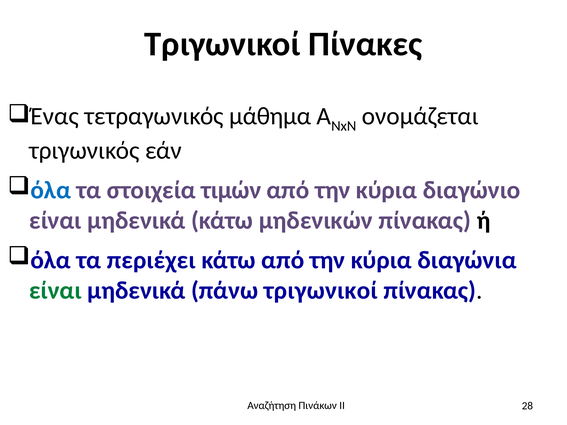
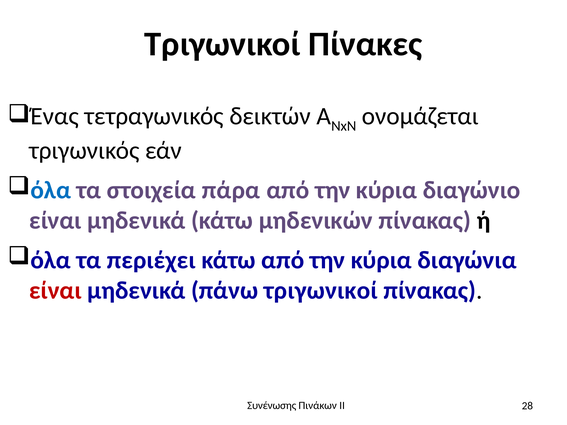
μάθημα: μάθημα -> δεικτών
τιμών: τιμών -> πάρα
είναι at (55, 291) colour: green -> red
Αναζήτηση: Αναζήτηση -> Συνένωσης
